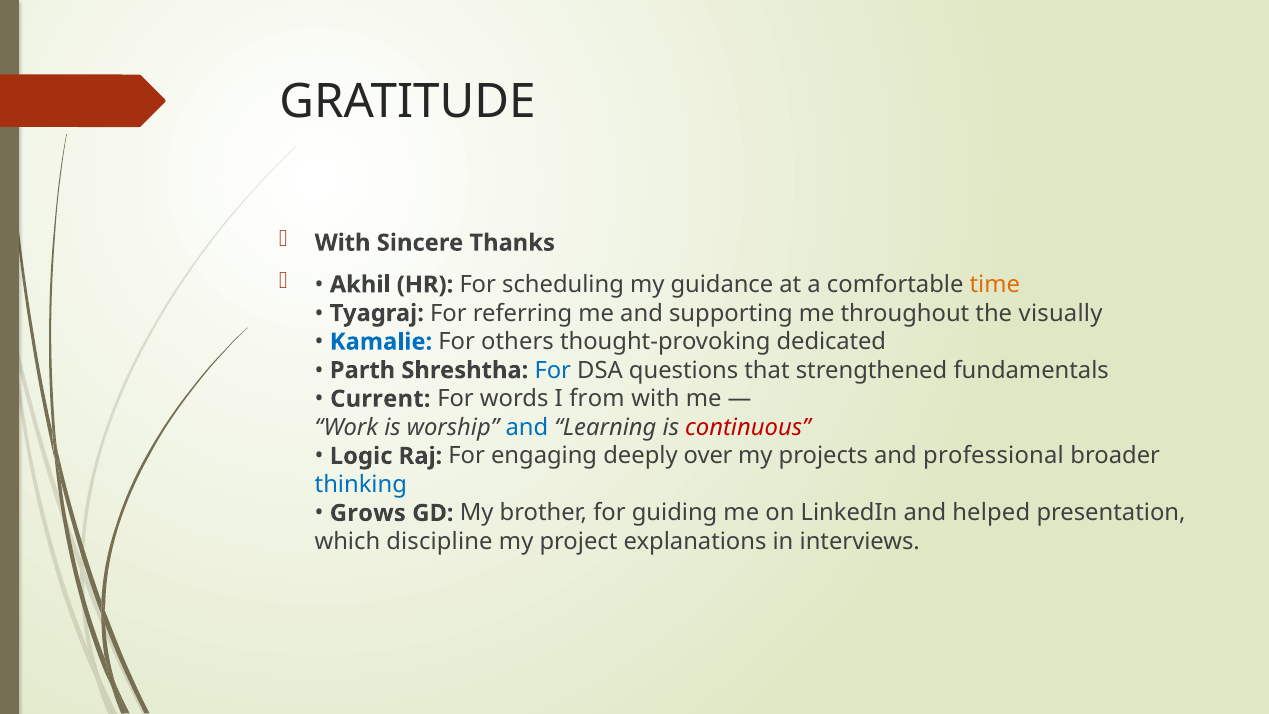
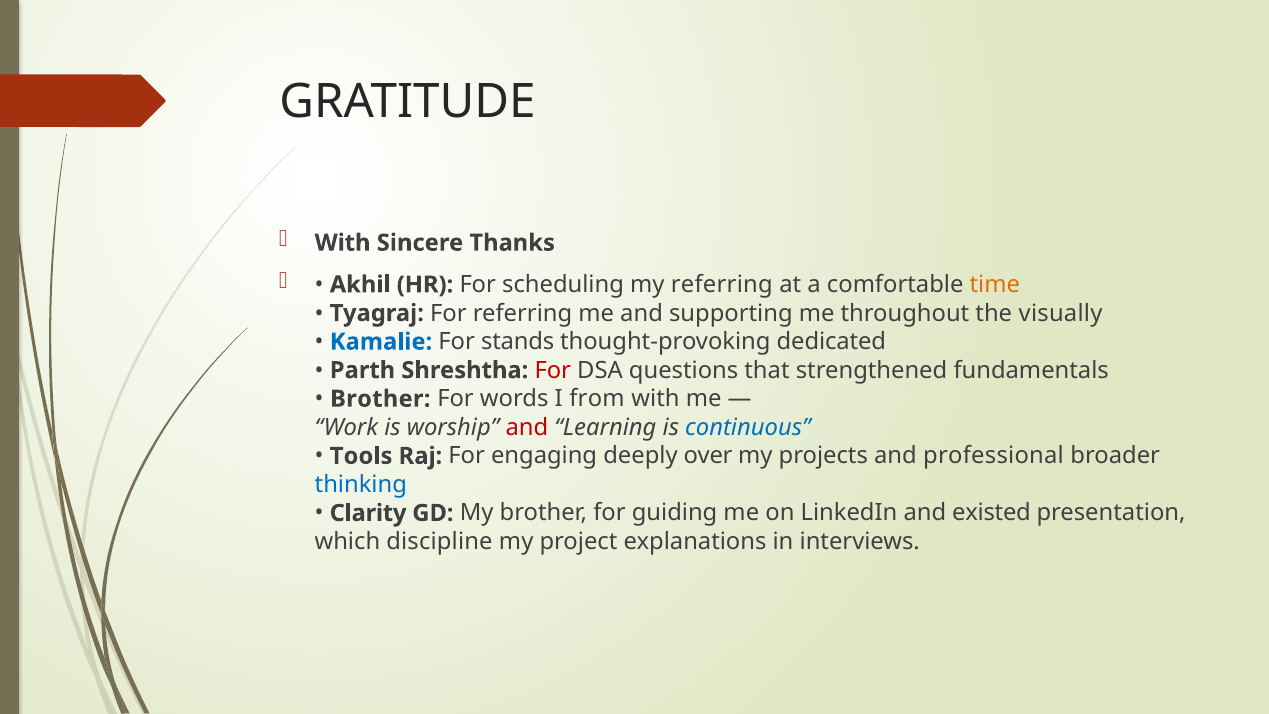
my guidance: guidance -> referring
others: others -> stands
For at (553, 370) colour: blue -> red
Current at (380, 399): Current -> Brother
and at (527, 427) colour: blue -> red
continuous colour: red -> blue
Logic: Logic -> Tools
Grows: Grows -> Clarity
helped: helped -> existed
